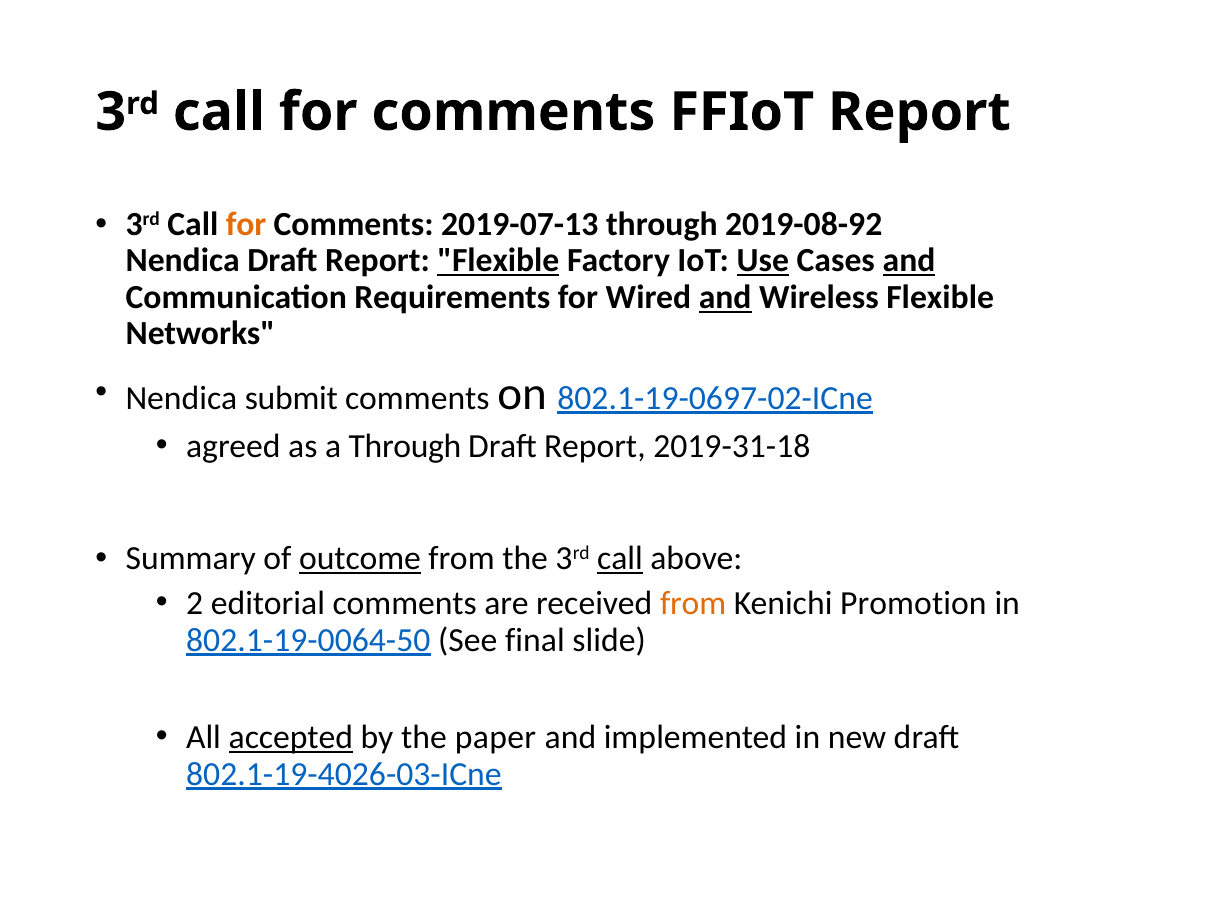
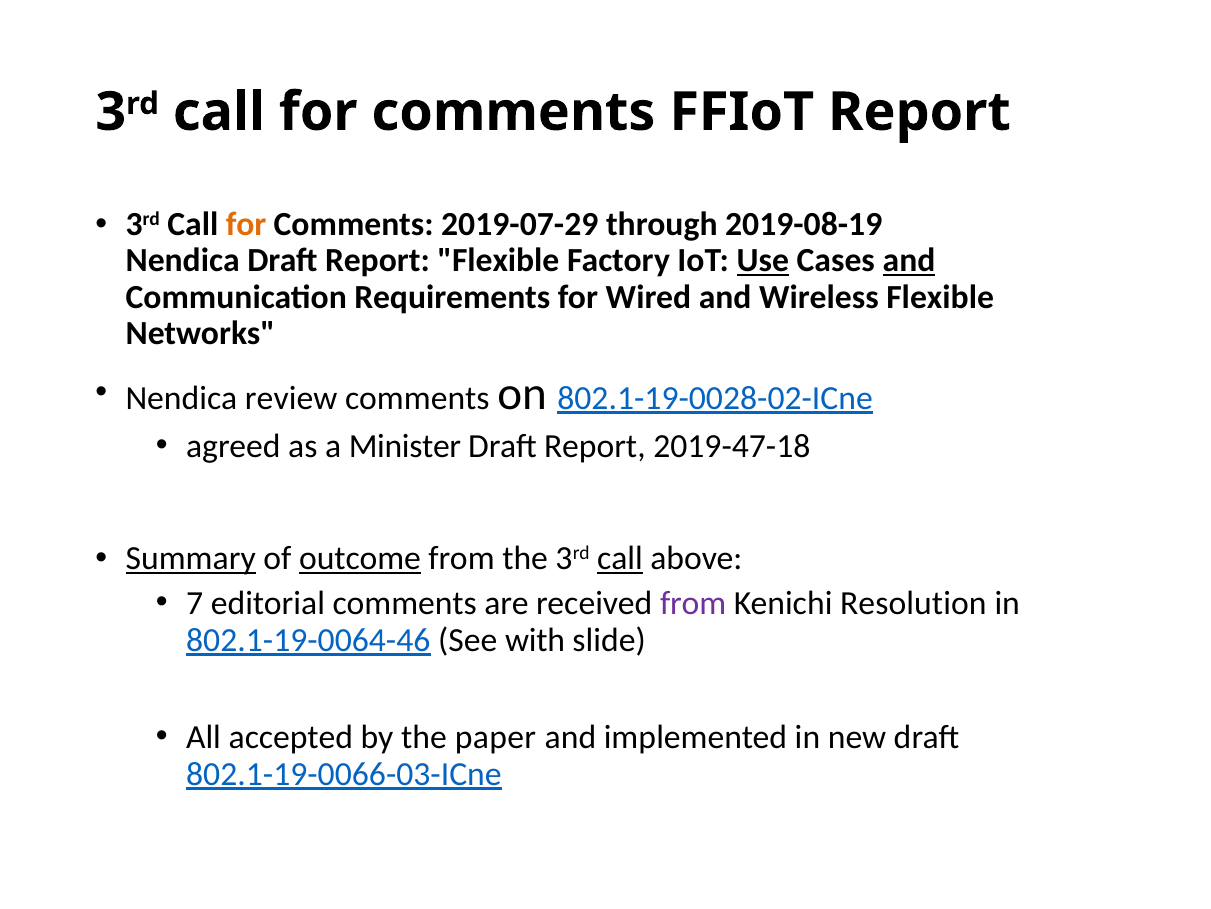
2019-07-13: 2019-07-13 -> 2019-07-29
2019-08-92: 2019-08-92 -> 2019-08-19
Flexible at (498, 261) underline: present -> none
and at (725, 297) underline: present -> none
submit: submit -> review
802.1-19-0697-02-ICne: 802.1-19-0697-02-ICne -> 802.1-19-0028-02-ICne
a Through: Through -> Minister
2019-31-18: 2019-31-18 -> 2019-47-18
Summary underline: none -> present
2: 2 -> 7
from at (693, 603) colour: orange -> purple
Promotion: Promotion -> Resolution
802.1-19-0064-50: 802.1-19-0064-50 -> 802.1-19-0064-46
final: final -> with
accepted underline: present -> none
802.1-19-4026-03-ICne: 802.1-19-4026-03-ICne -> 802.1-19-0066-03-ICne
